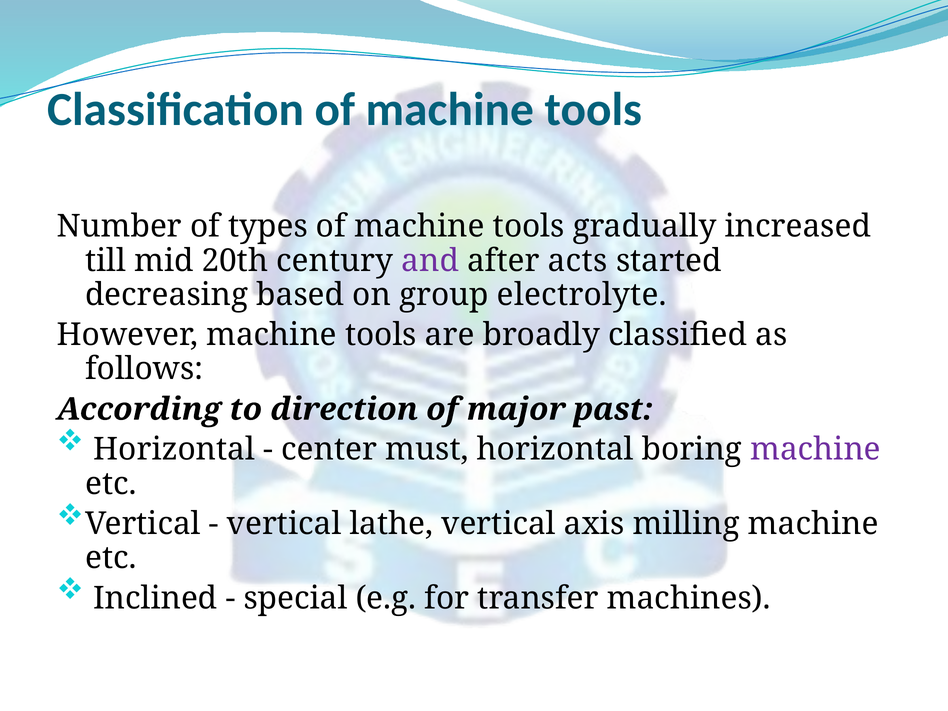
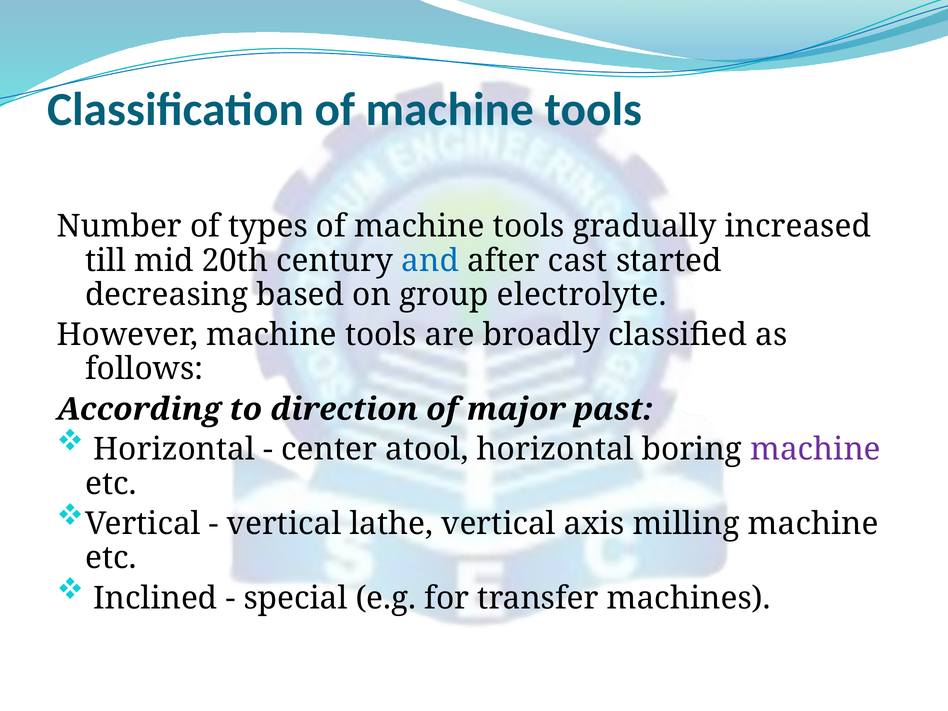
and colour: purple -> blue
acts: acts -> cast
must: must -> atool
